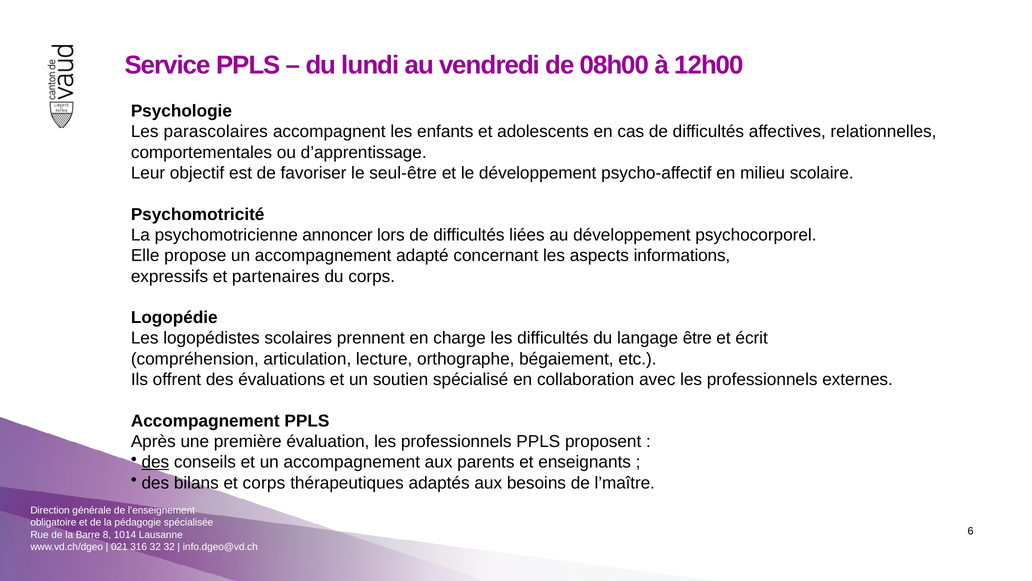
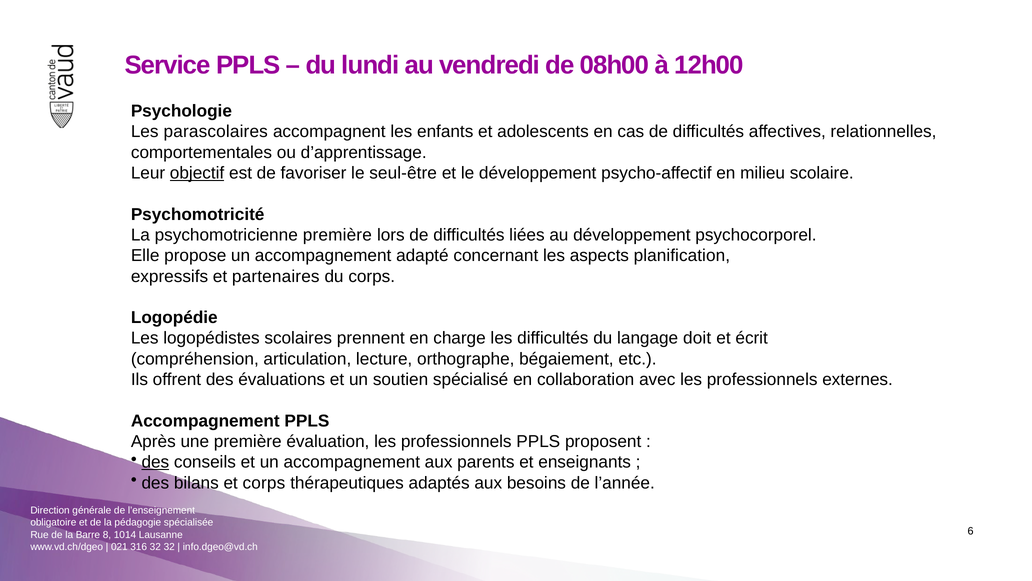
objectif underline: none -> present
psychomotricienne annoncer: annoncer -> première
informations: informations -> planification
être: être -> doit
l’maître: l’maître -> l’année
